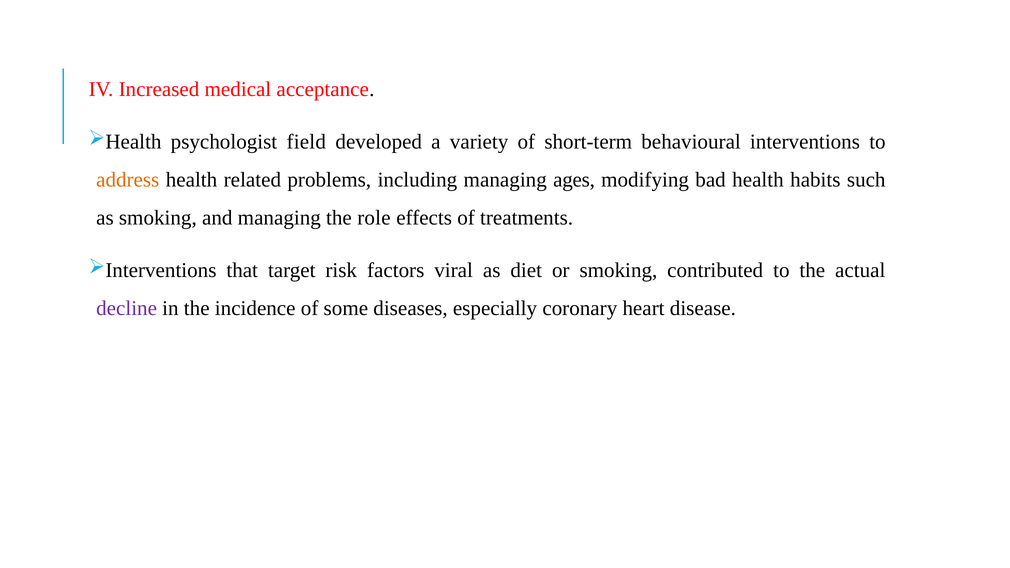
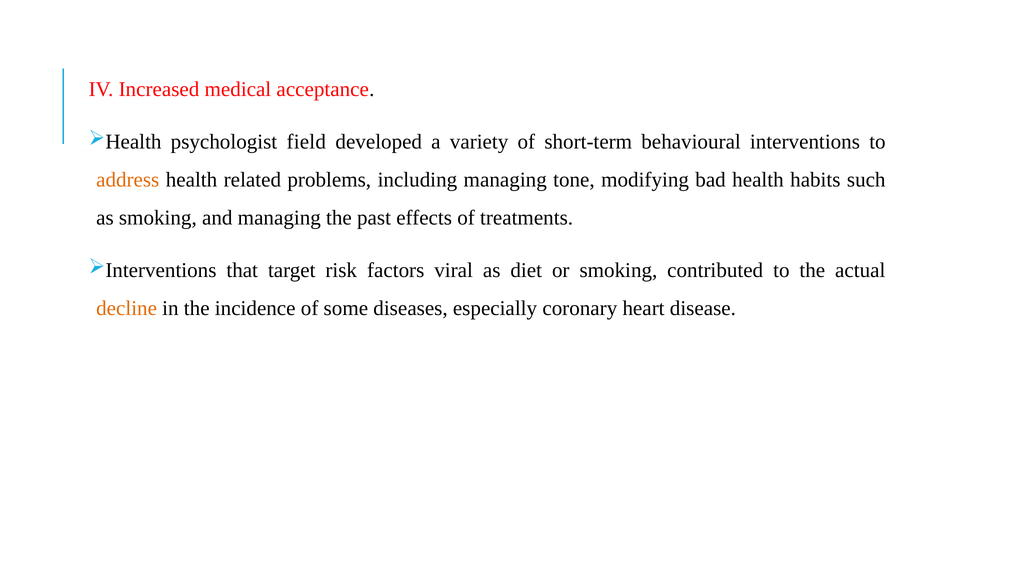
ages: ages -> tone
role: role -> past
decline colour: purple -> orange
